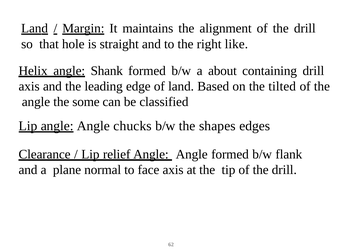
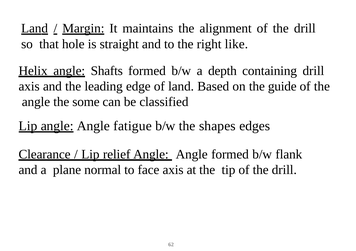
Shank: Shank -> Shafts
about: about -> depth
tilted: tilted -> guide
chucks: chucks -> fatigue
